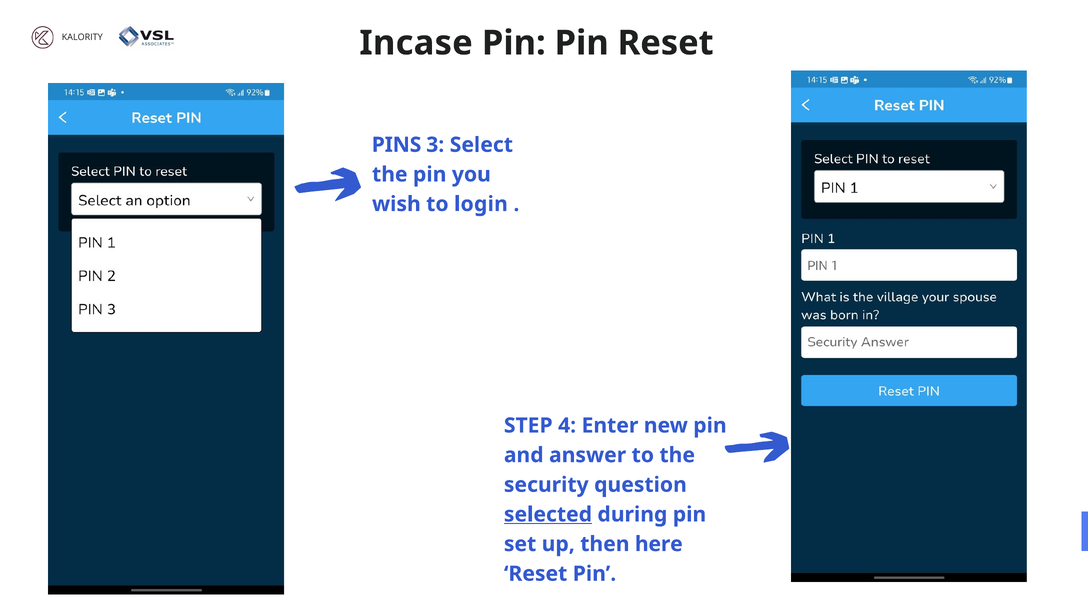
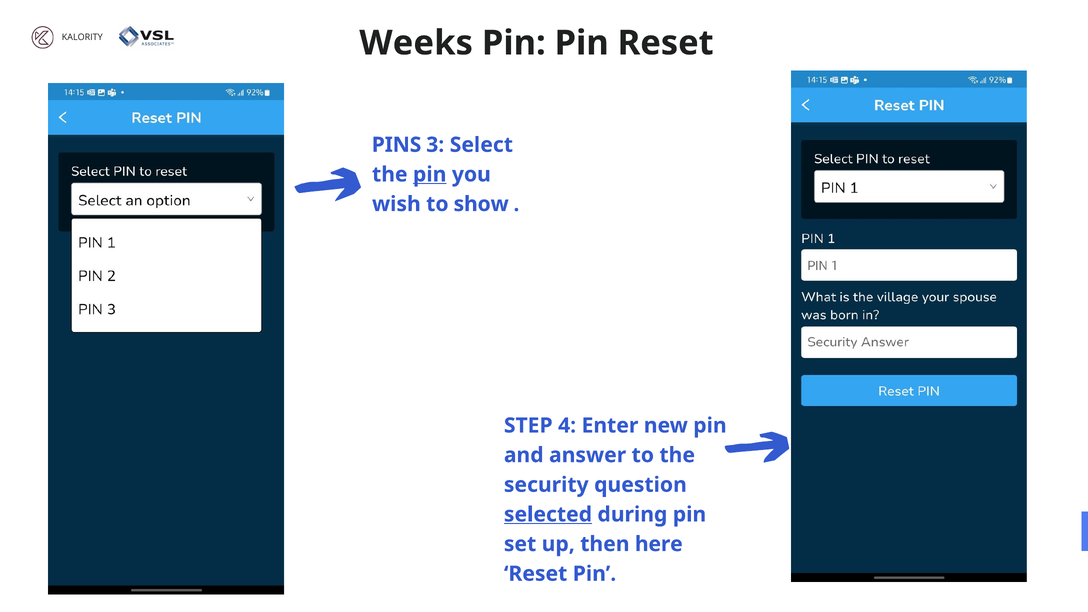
Incase: Incase -> Weeks
pin at (430, 174) underline: none -> present
login: login -> show
